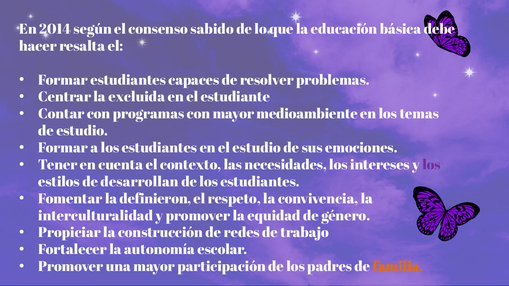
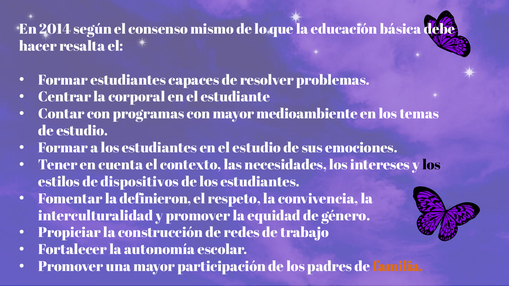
sabido: sabido -> mismo
excluida: excluida -> corporal
los at (432, 165) colour: purple -> black
desarrollan: desarrollan -> dispositivos
